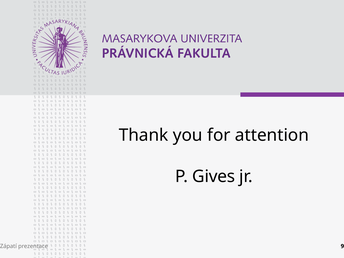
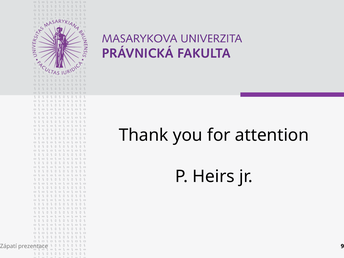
Gives: Gives -> Heirs
